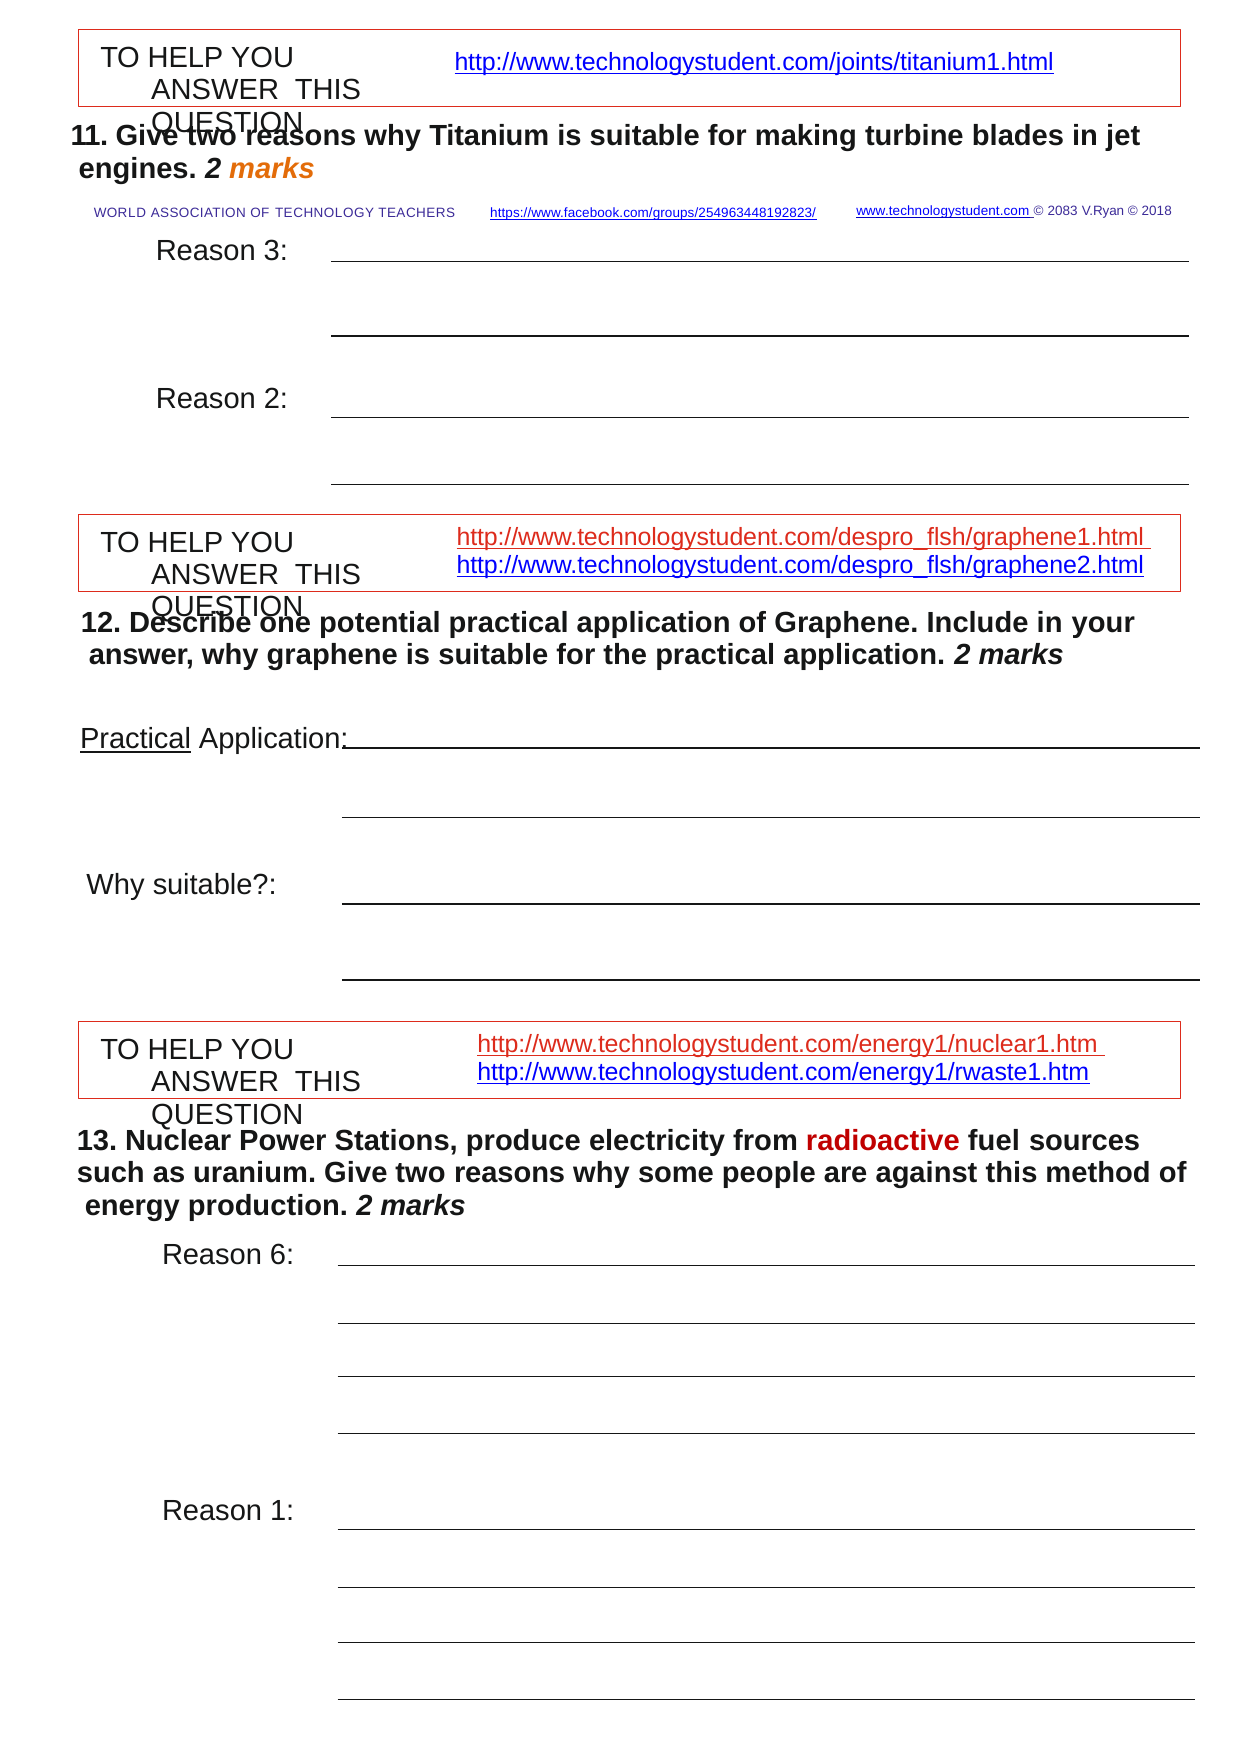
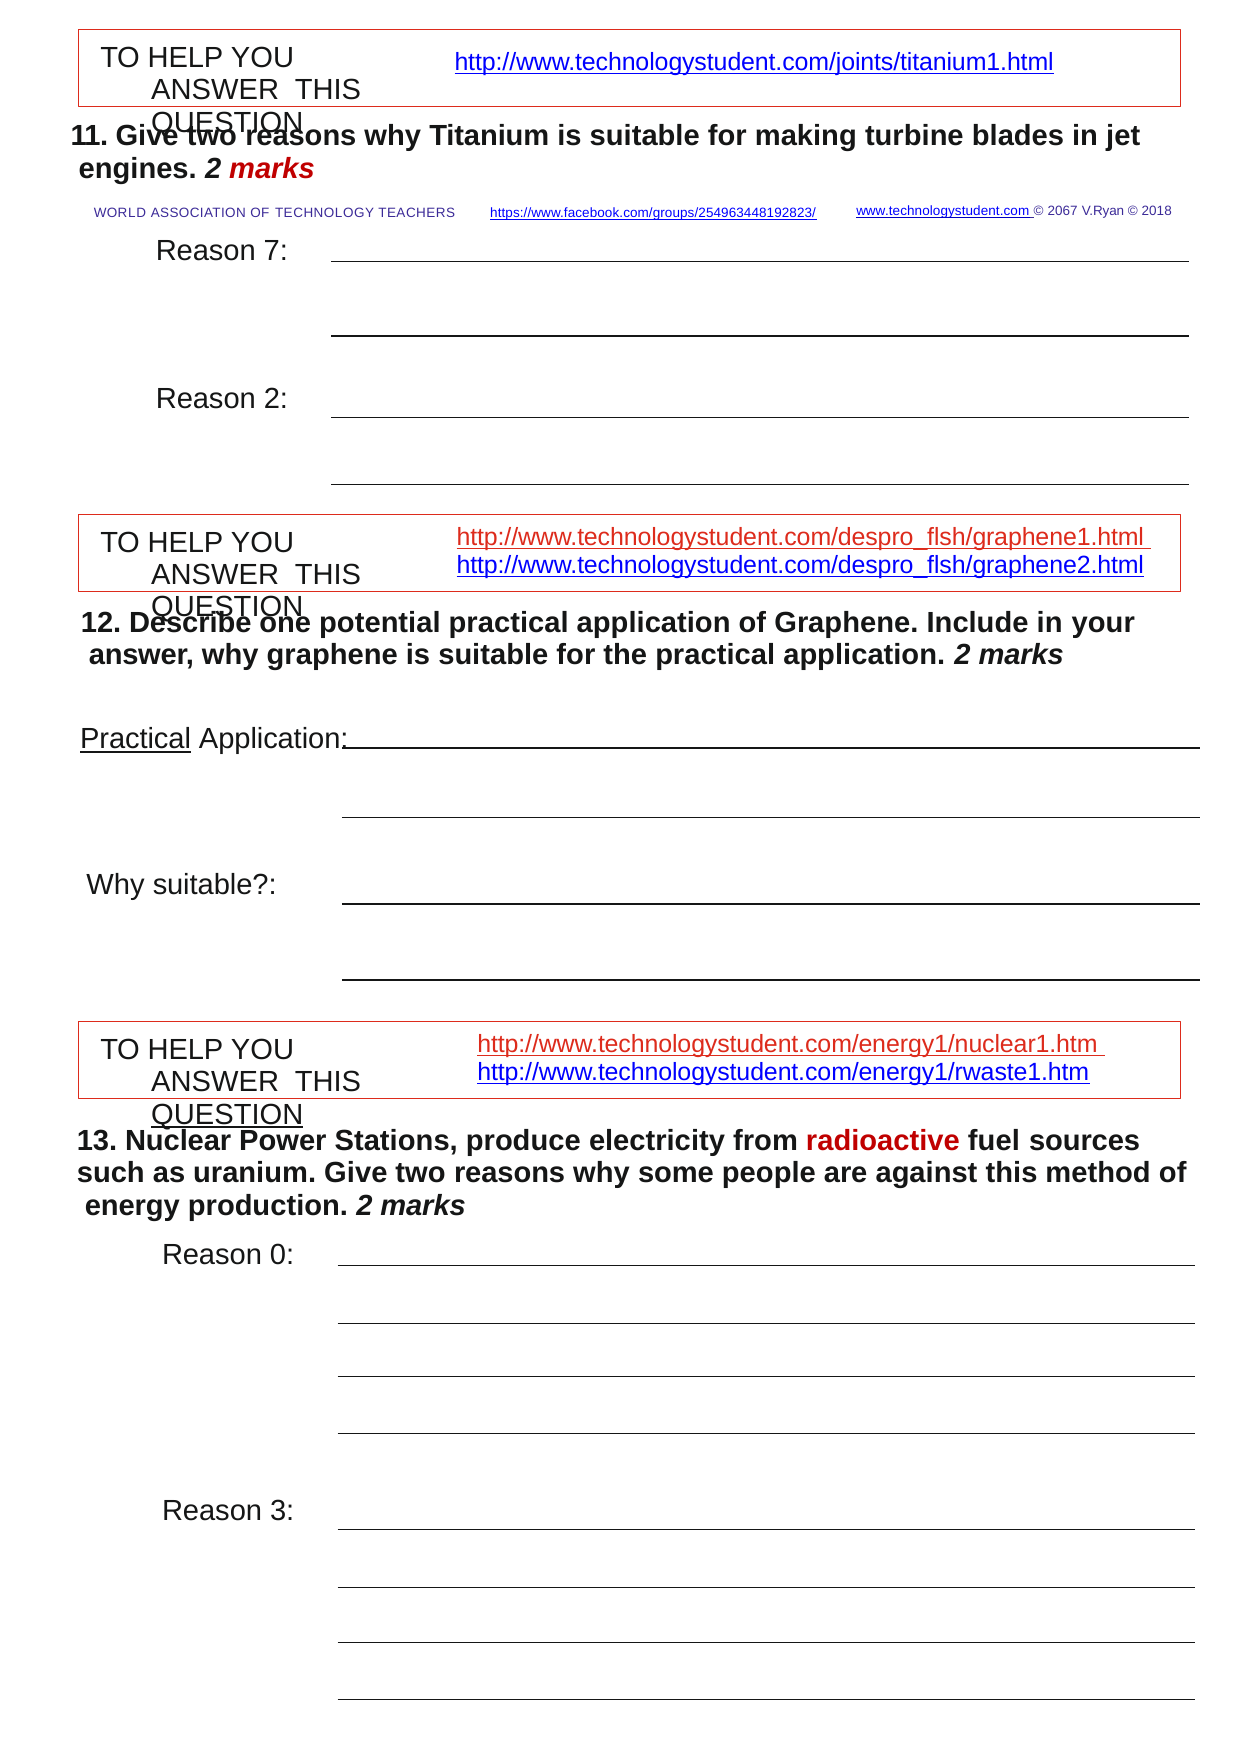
marks at (272, 169) colour: orange -> red
2083: 2083 -> 2067
3: 3 -> 7
QUESTION at (227, 1114) underline: none -> present
6: 6 -> 0
1: 1 -> 3
